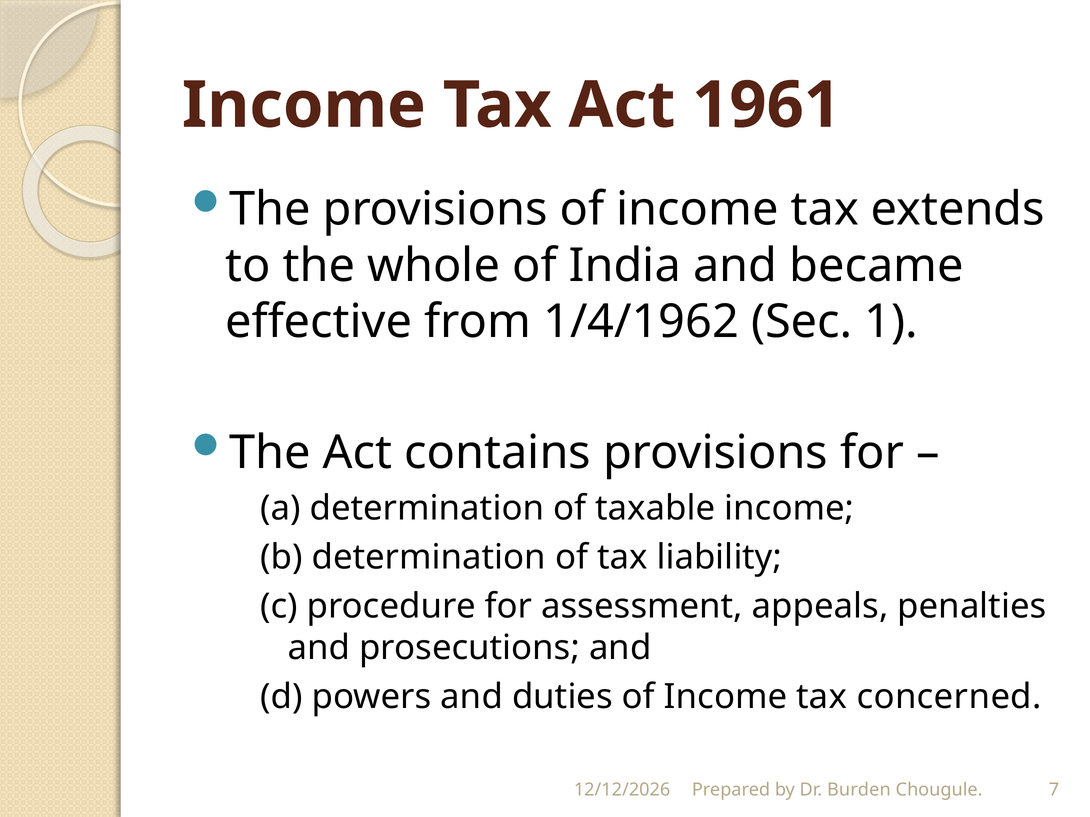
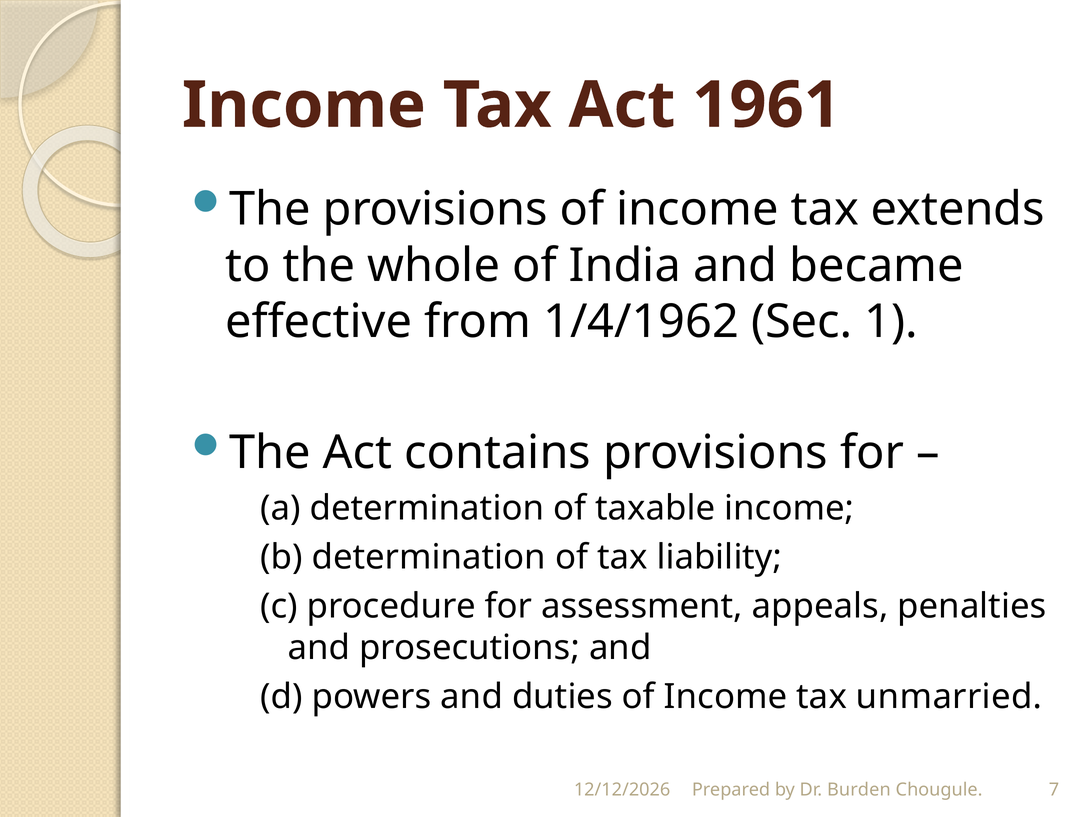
concerned: concerned -> unmarried
